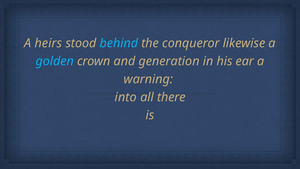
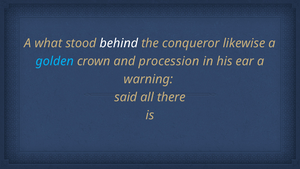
heirs: heirs -> what
behind colour: light blue -> white
generation: generation -> procession
into: into -> said
